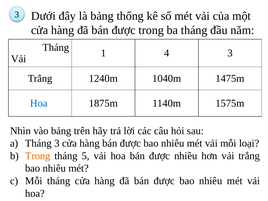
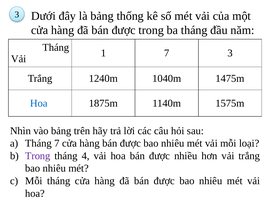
1 4: 4 -> 7
Tháng 3: 3 -> 7
Trong at (38, 156) colour: orange -> purple
5: 5 -> 4
